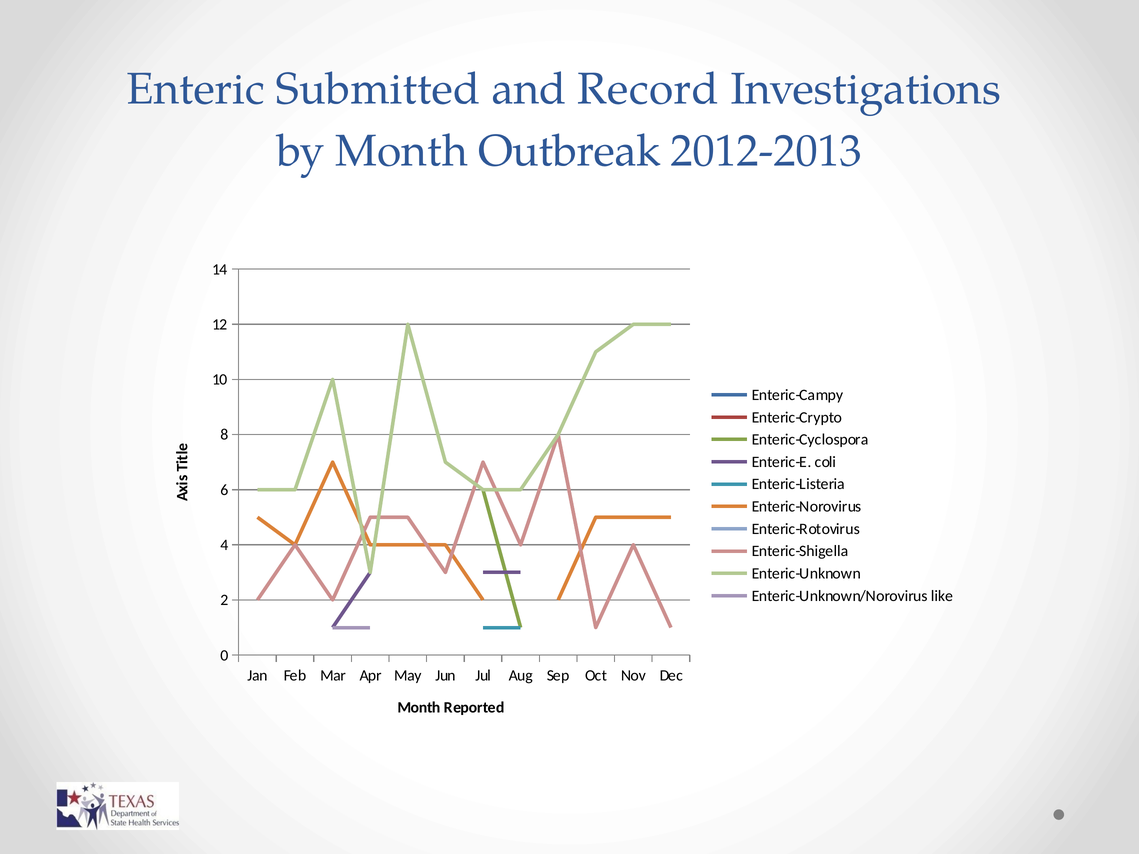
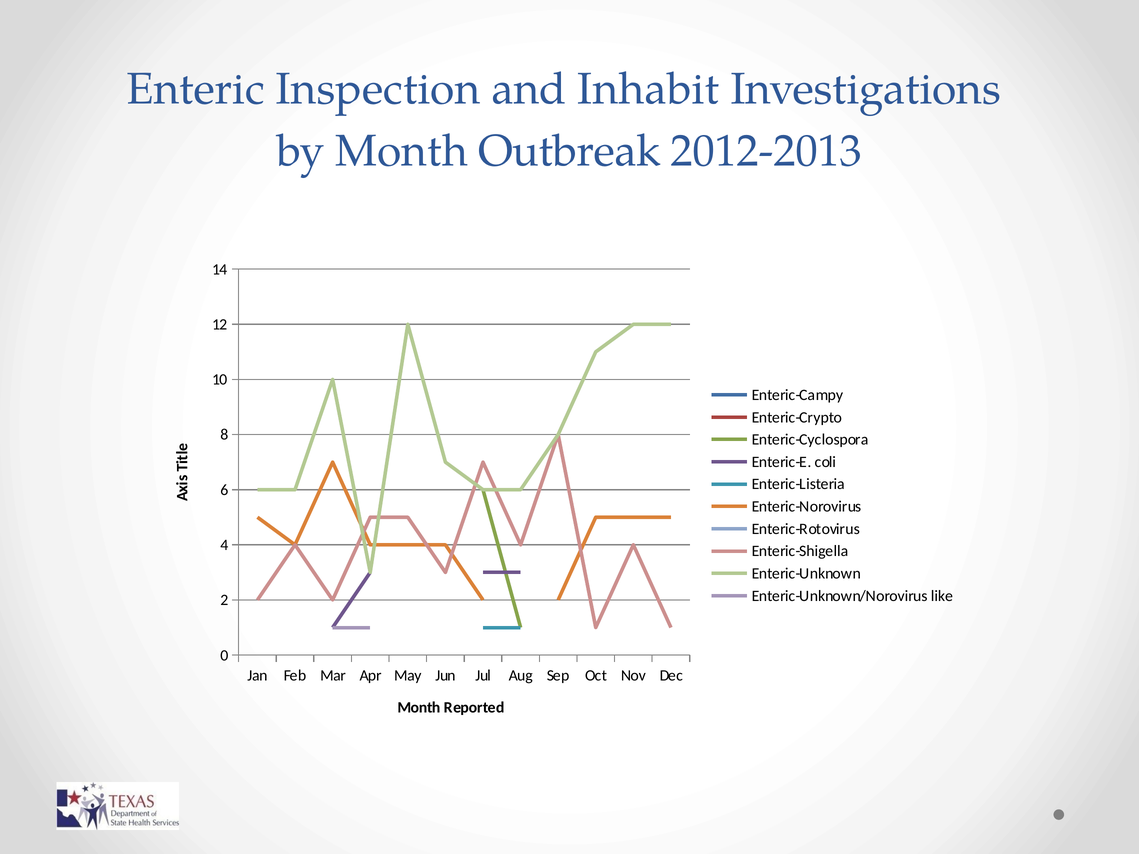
Submitted: Submitted -> Inspection
Record: Record -> Inhabit
